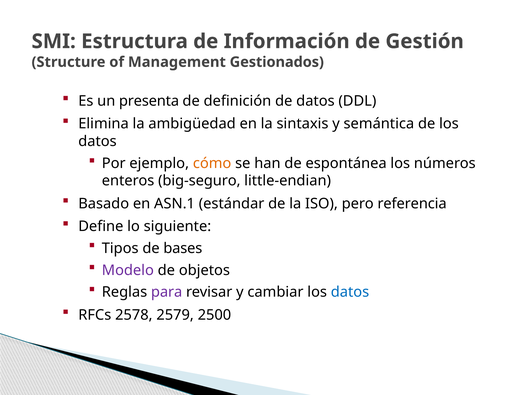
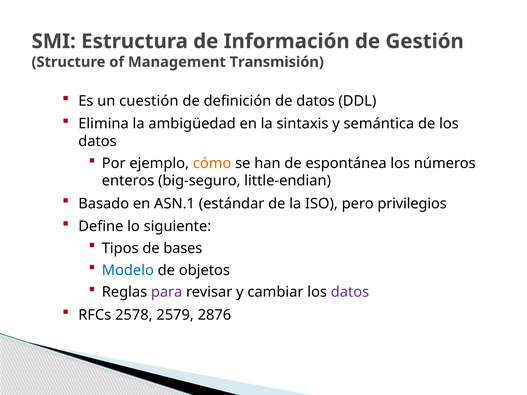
Gestionados: Gestionados -> Transmisión
presenta: presenta -> cuestión
referencia: referencia -> privilegios
Modelo colour: purple -> blue
datos at (350, 292) colour: blue -> purple
2500: 2500 -> 2876
